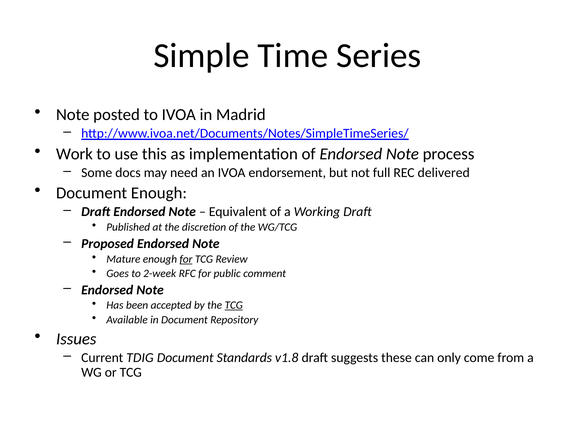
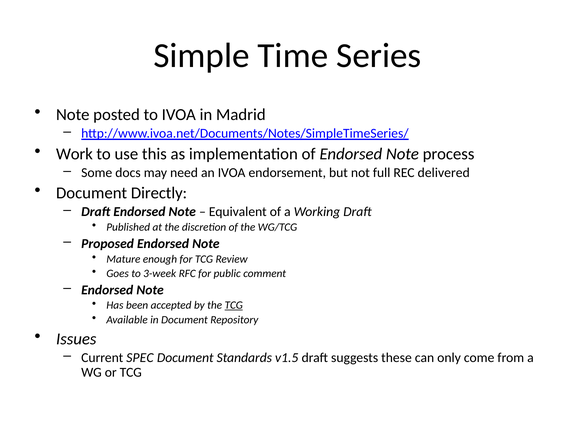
Document Enough: Enough -> Directly
for at (186, 259) underline: present -> none
2-week: 2-week -> 3-week
TDIG: TDIG -> SPEC
v1.8: v1.8 -> v1.5
